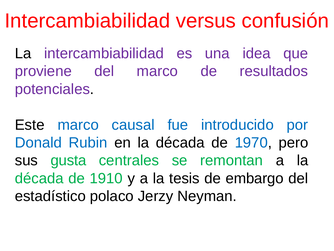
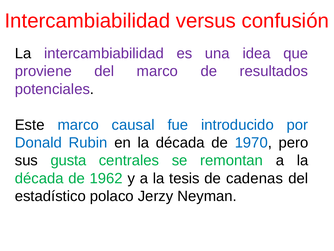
1910: 1910 -> 1962
embargo: embargo -> cadenas
